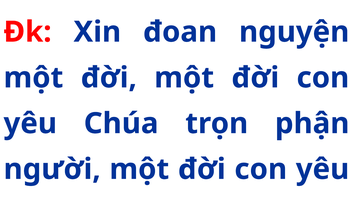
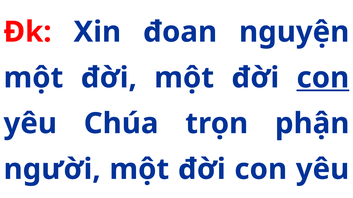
con at (323, 78) underline: none -> present
